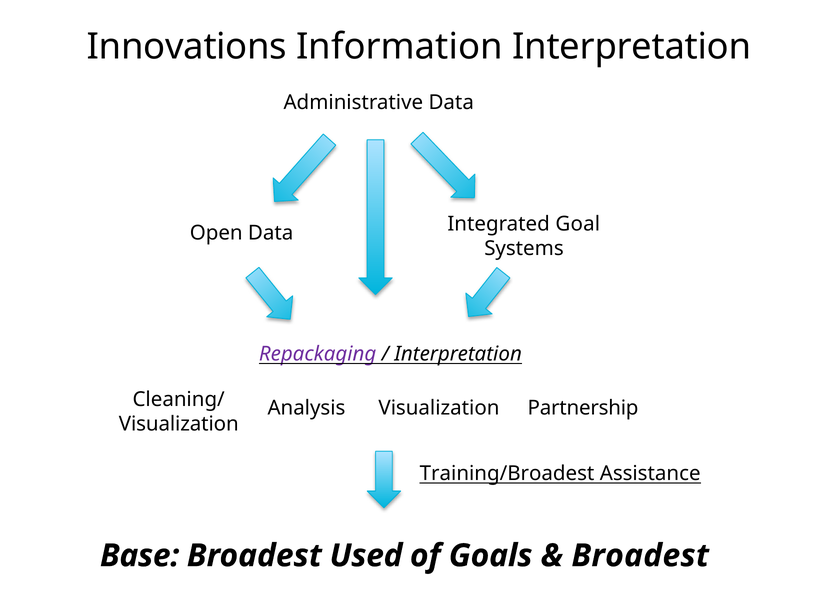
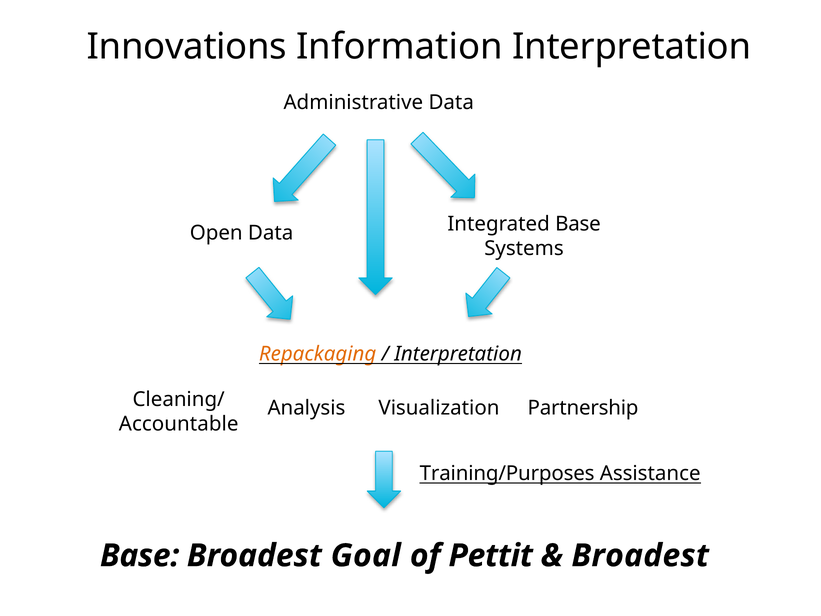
Goal at (578, 224): Goal -> Base
Repackaging colour: purple -> orange
Visualization at (179, 424): Visualization -> Accountable
Training/Broadest: Training/Broadest -> Training/Purposes
Used: Used -> Goal
Goals: Goals -> Pettit
